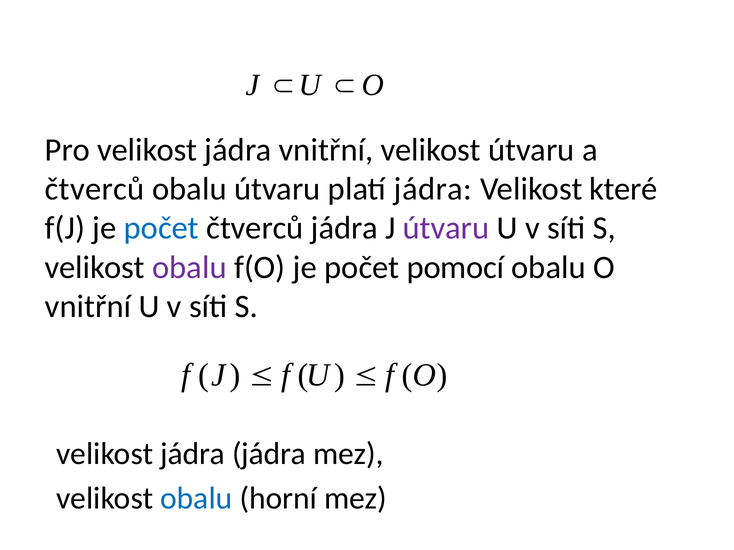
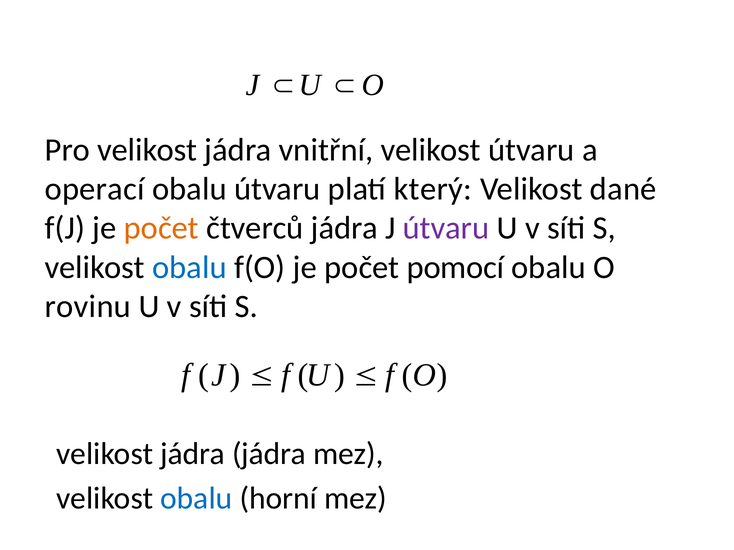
čtverců at (95, 189): čtverců -> operací
platí jádra: jádra -> který
které: které -> dané
počet at (161, 228) colour: blue -> orange
obalu at (189, 268) colour: purple -> blue
vnitřní at (88, 307): vnitřní -> rovinu
